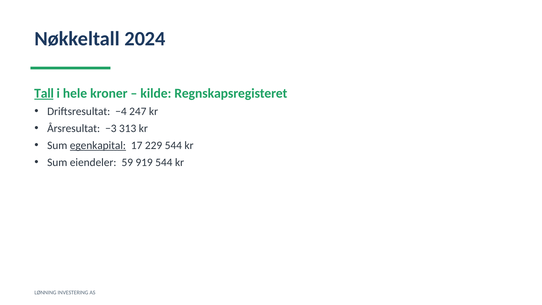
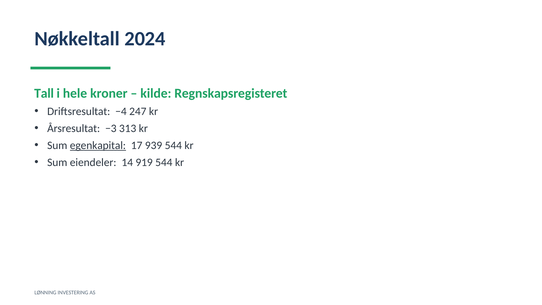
Tall underline: present -> none
229: 229 -> 939
59: 59 -> 14
